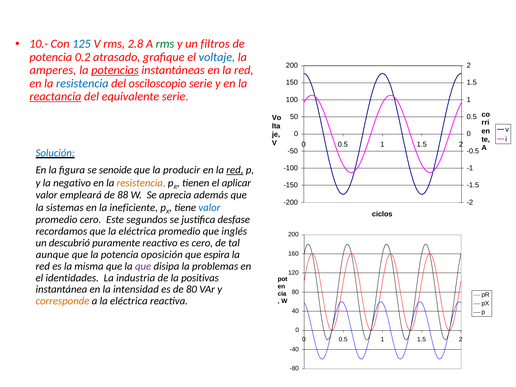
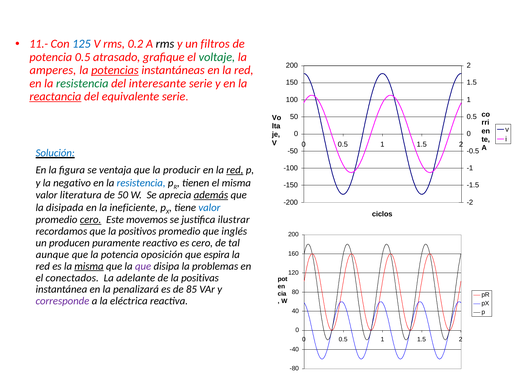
10.-: 10.- -> 11.-
2.8: 2.8 -> 0.2
rms at (165, 44) colour: green -> black
potencia 0.2: 0.2 -> 0.5
voltaje colour: blue -> green
resistencia at (82, 83) colour: blue -> green
osciloscopio: osciloscopio -> interesante
senoide: senoide -> ventaja
resistencia at (141, 183) colour: orange -> blue
el aplicar: aplicar -> misma
empleará: empleará -> literatura
de 88: 88 -> 50
además underline: none -> present
sistemas: sistemas -> disipada
cero at (91, 220) underline: none -> present
segundos: segundos -> movemos
desfase: desfase -> ilustrar
que la eléctrica: eléctrica -> positivos
descubrió: descubrió -> producen
misma at (89, 266) underline: none -> present
identidades: identidades -> conectados
industria: industria -> adelante
intensidad: intensidad -> penalizará
de 80: 80 -> 85
corresponde colour: orange -> purple
